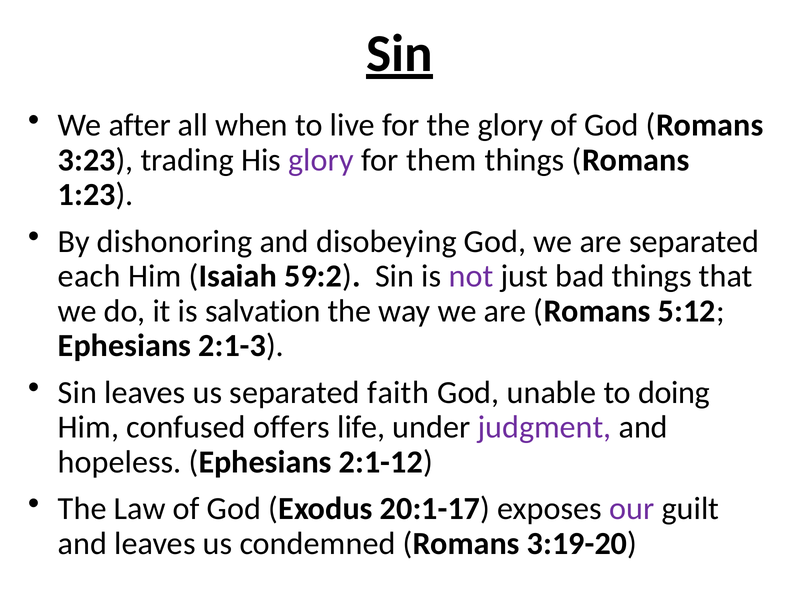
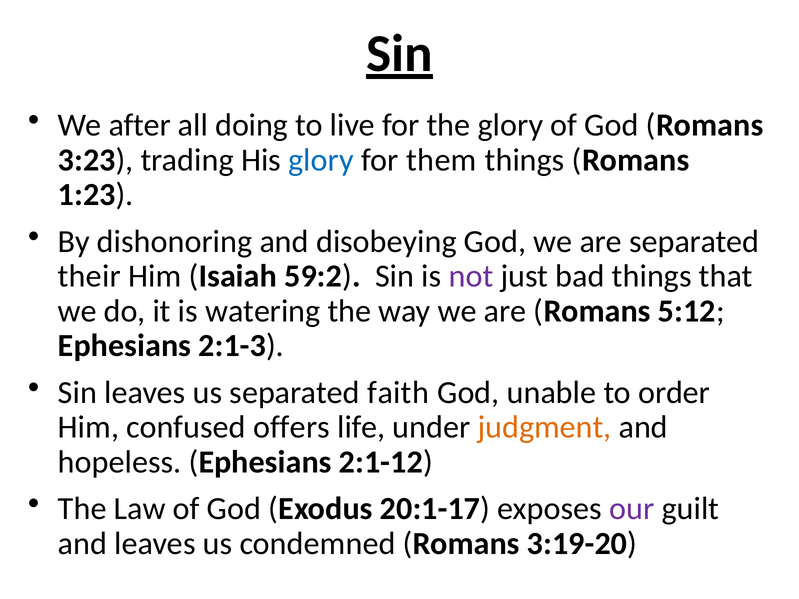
when: when -> doing
glory at (321, 160) colour: purple -> blue
each: each -> their
salvation: salvation -> watering
doing: doing -> order
judgment colour: purple -> orange
